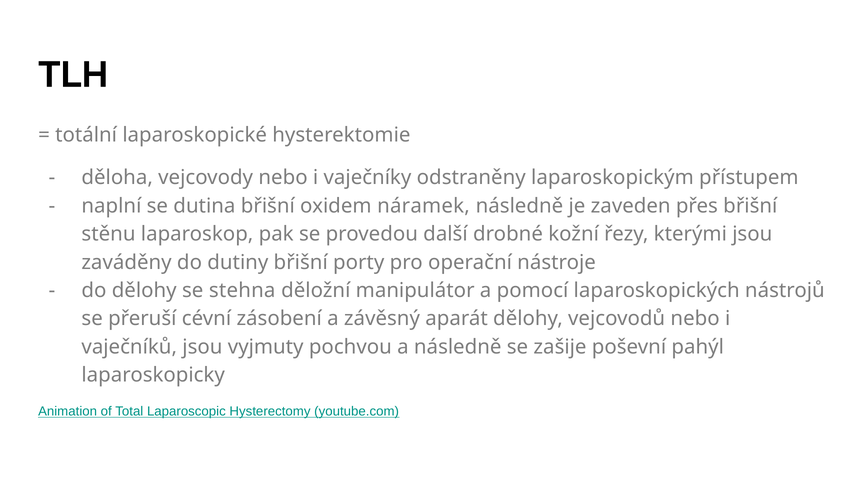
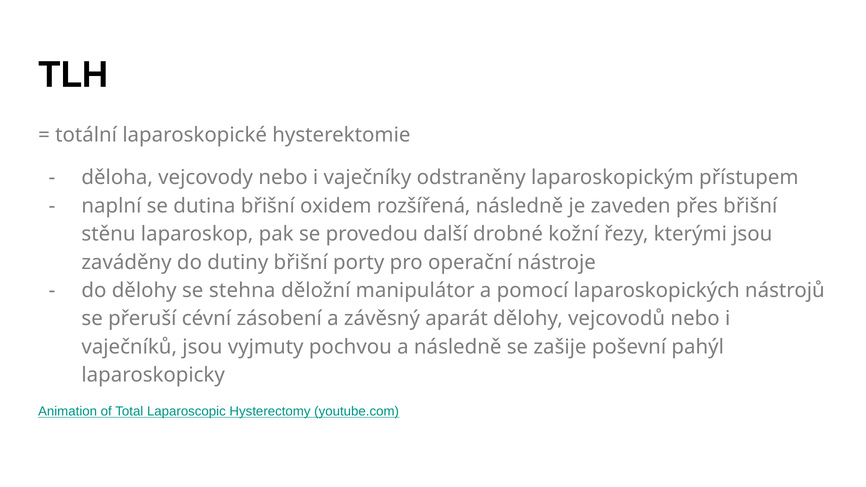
náramek: náramek -> rozšířená
